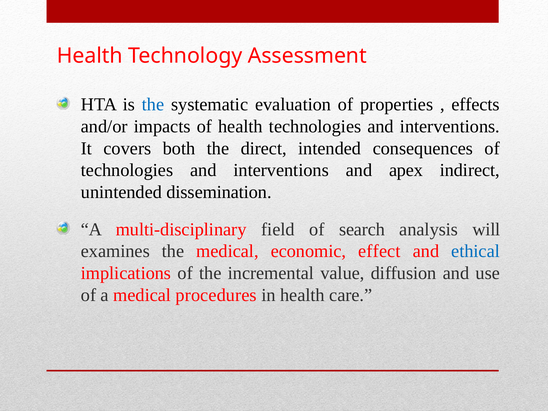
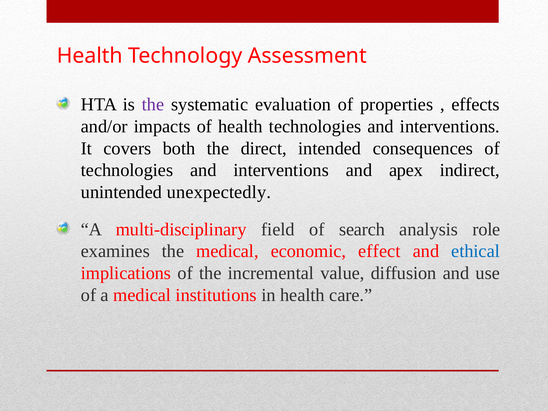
the at (153, 104) colour: blue -> purple
dissemination: dissemination -> unexpectedly
will: will -> role
procedures: procedures -> institutions
